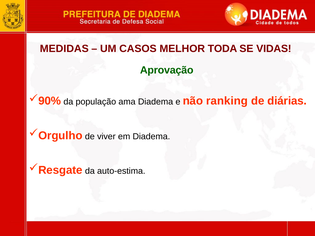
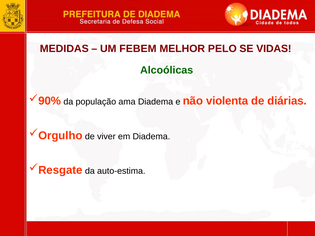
CASOS: CASOS -> FEBEM
TODA: TODA -> PELO
Aprovação: Aprovação -> Alcoólicas
ranking: ranking -> violenta
